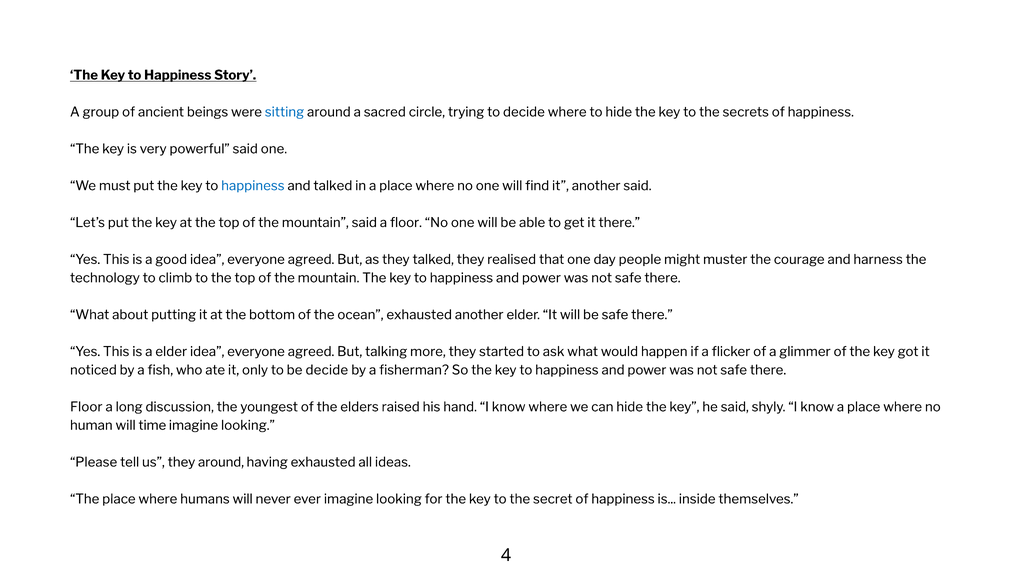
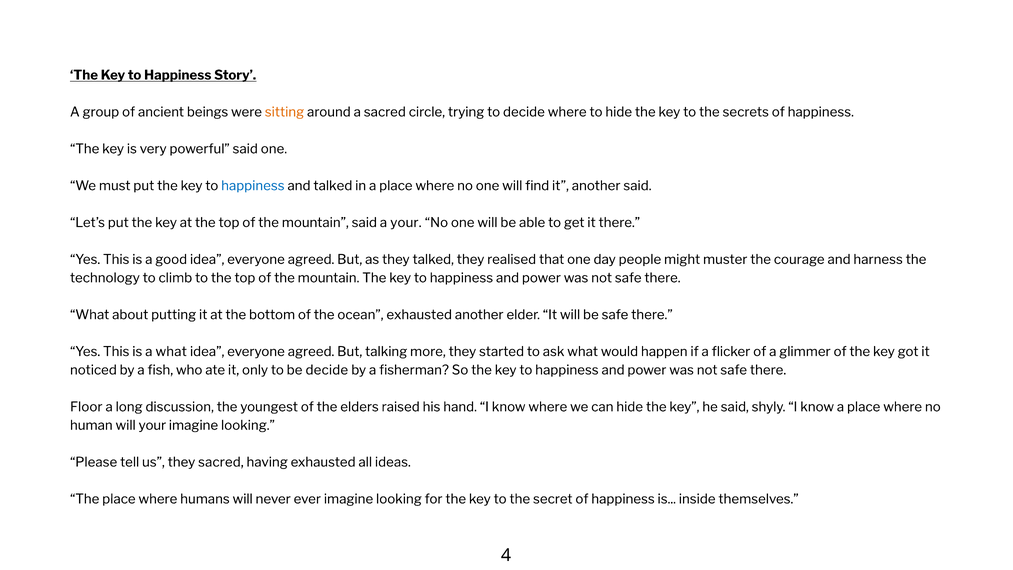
sitting colour: blue -> orange
a floor: floor -> your
a elder: elder -> what
will time: time -> your
they around: around -> sacred
